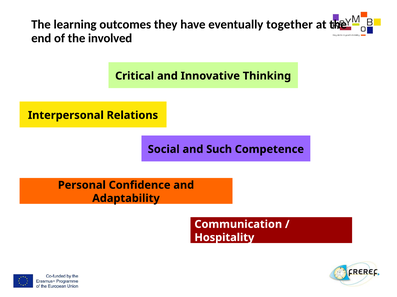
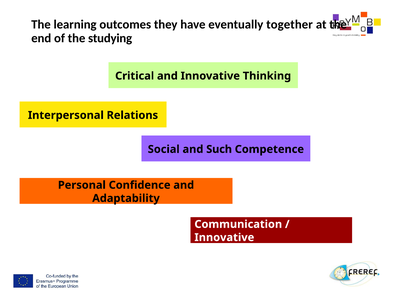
involved: involved -> studying
Hospitality at (224, 238): Hospitality -> Innovative
